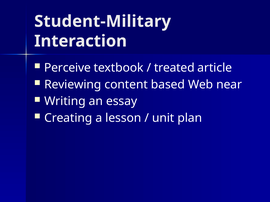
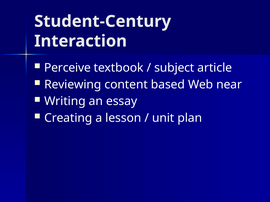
Student-Military: Student-Military -> Student-Century
treated: treated -> subject
